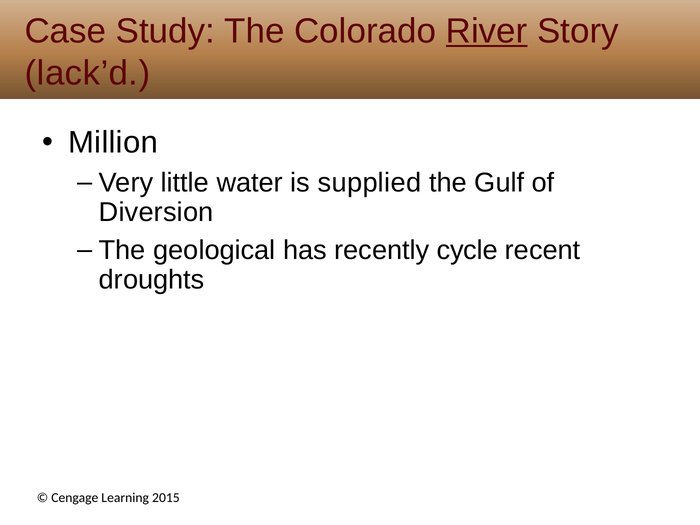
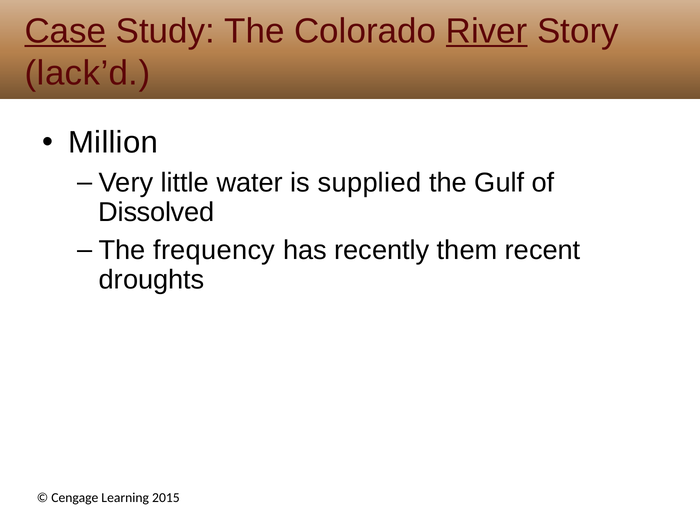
Case underline: none -> present
Diversion: Diversion -> Dissolved
geological: geological -> frequency
cycle: cycle -> them
